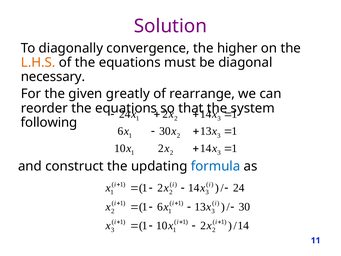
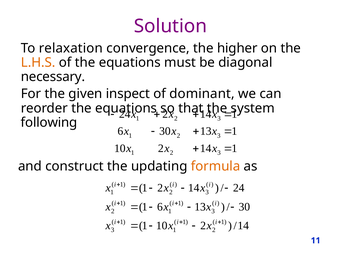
diagonally: diagonally -> relaxation
greatly: greatly -> inspect
rearrange: rearrange -> dominant
formula colour: blue -> orange
